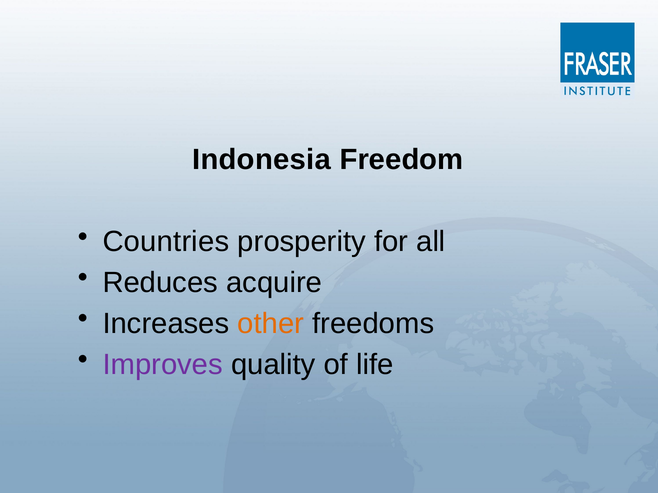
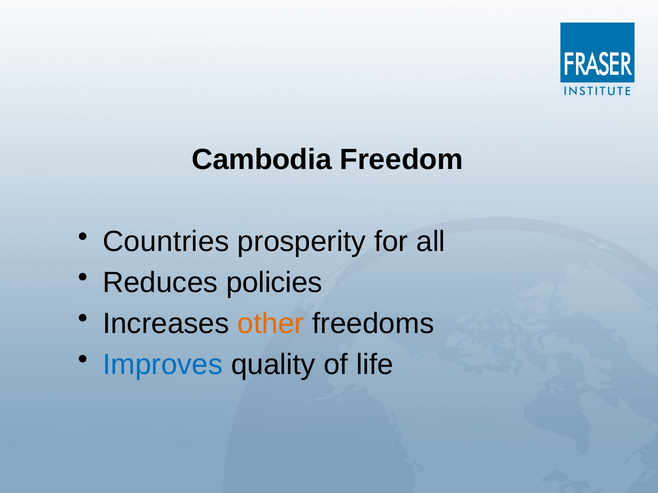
Indonesia: Indonesia -> Cambodia
acquire: acquire -> policies
Improves colour: purple -> blue
